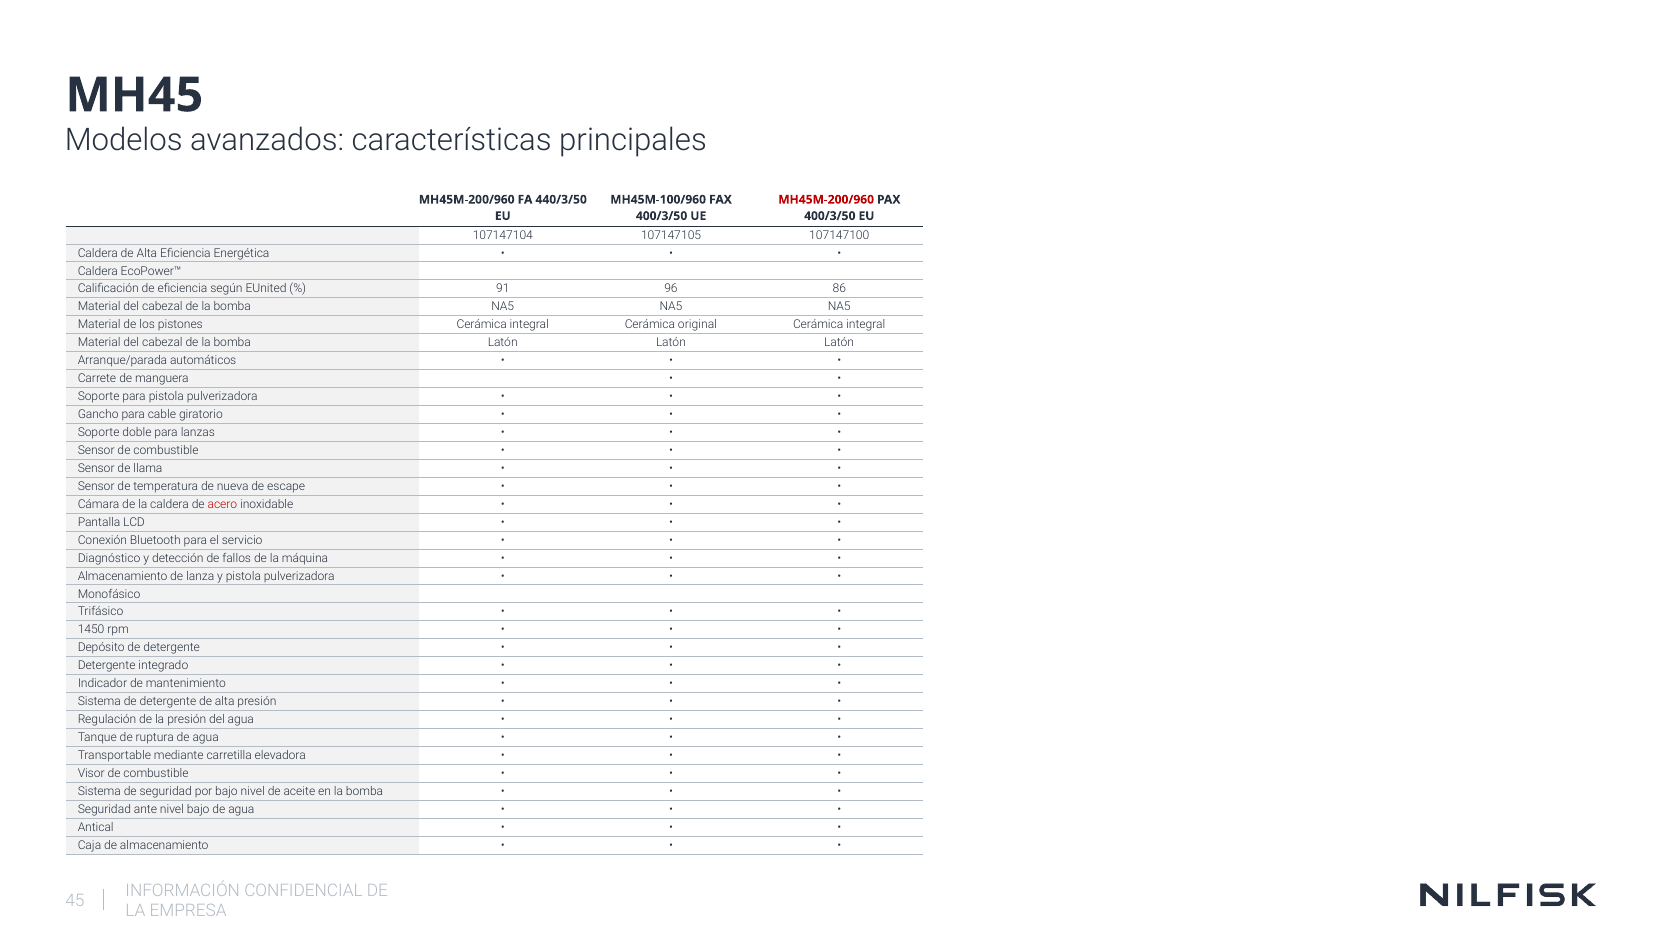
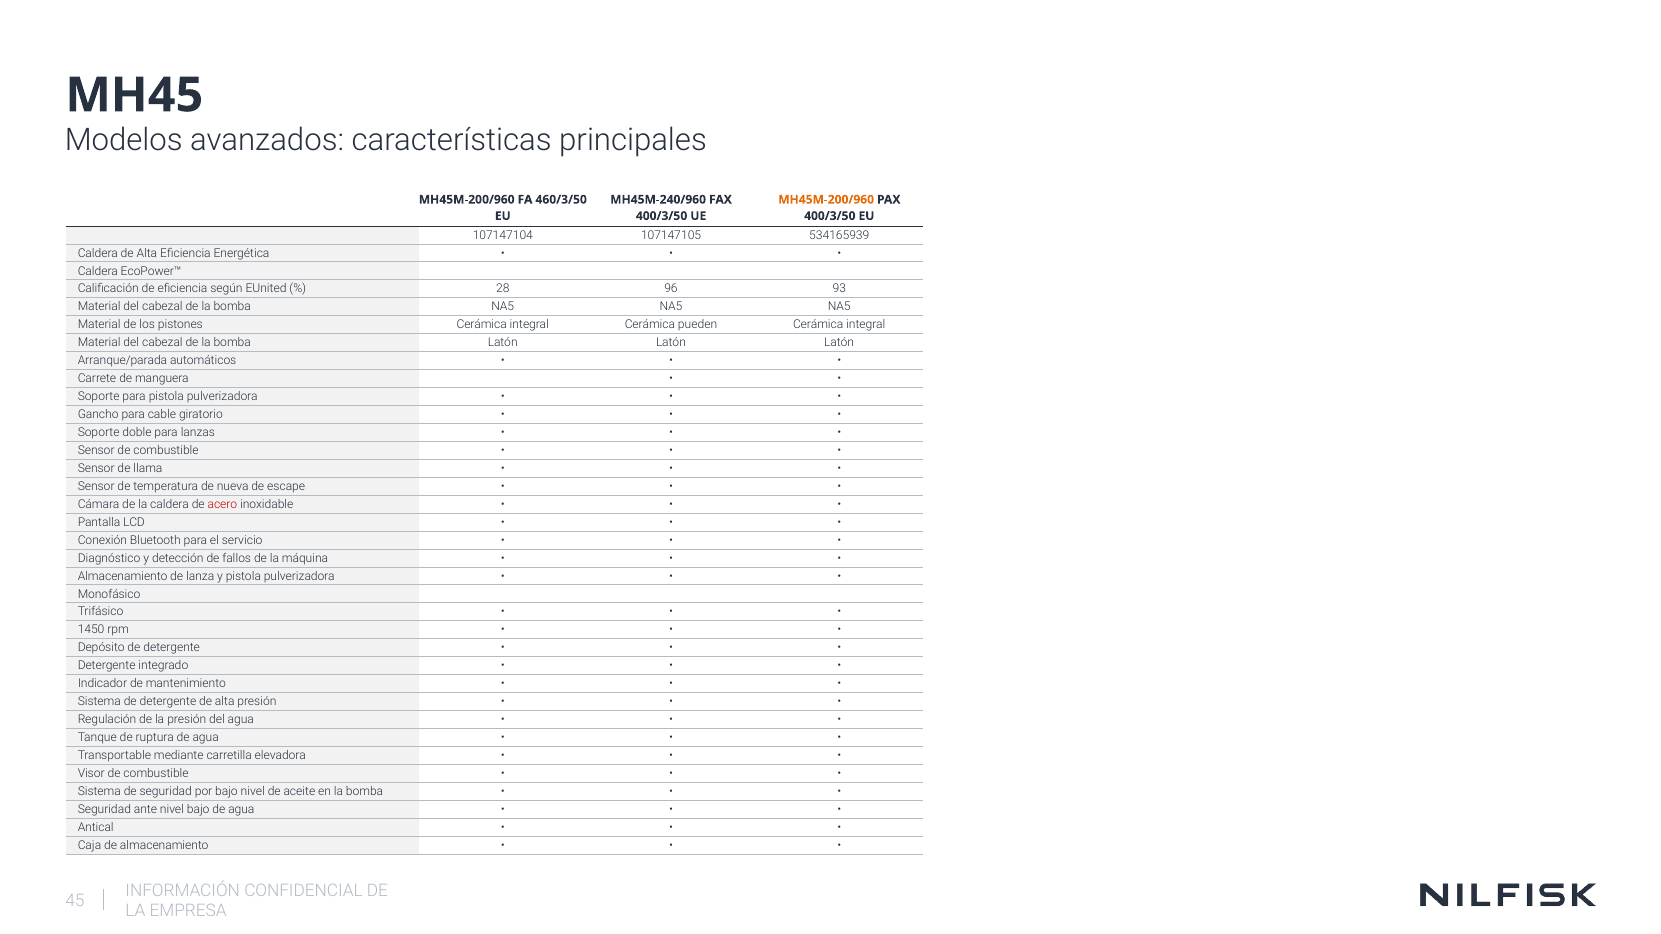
440/3/50: 440/3/50 -> 460/3/50
MH45M-100/960: MH45M-100/960 -> MH45M-240/960
MH45M-200/960 at (826, 200) colour: red -> orange
107147100: 107147100 -> 534165939
91: 91 -> 28
86: 86 -> 93
original: original -> pueden
